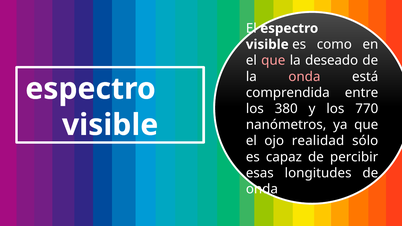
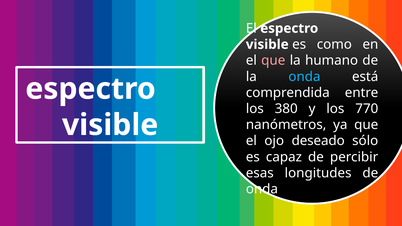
deseado: deseado -> humano
onda at (304, 77) colour: pink -> light blue
realidad: realidad -> deseado
